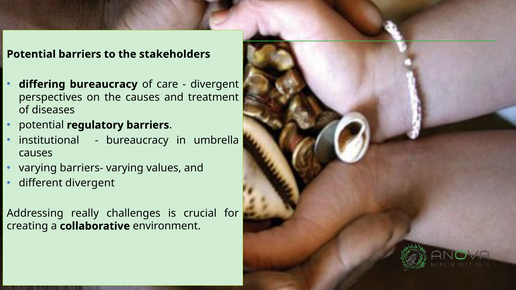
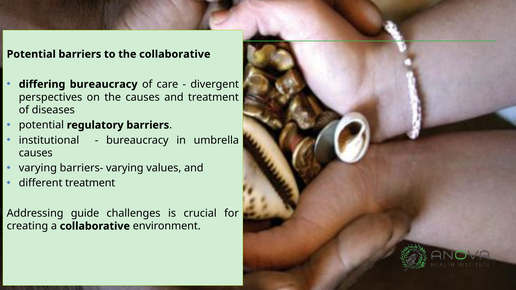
the stakeholders: stakeholders -> collaborative
different divergent: divergent -> treatment
really: really -> guide
